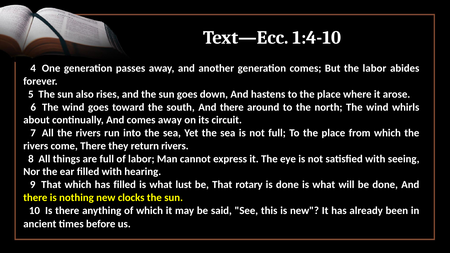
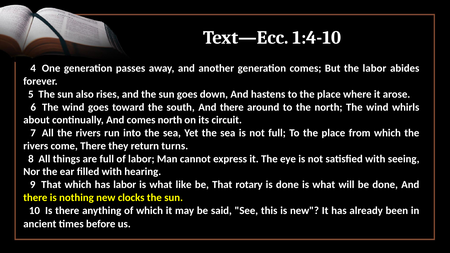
comes away: away -> north
return rivers: rivers -> turns
has filled: filled -> labor
lust: lust -> like
